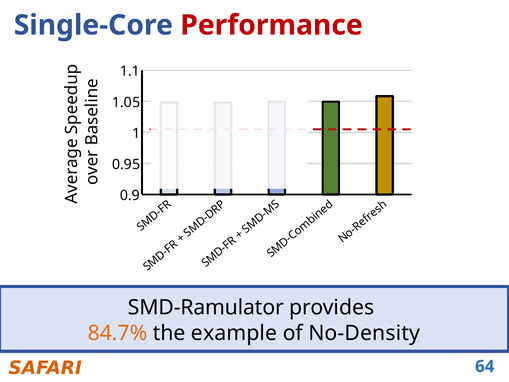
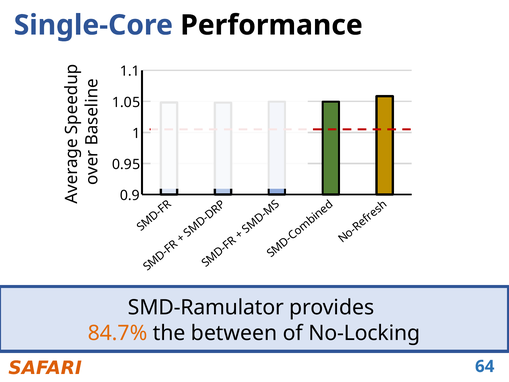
Performance colour: red -> black
example: example -> between
No-Density: No-Density -> No-Locking
